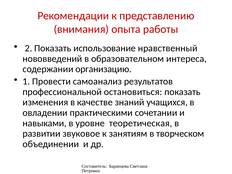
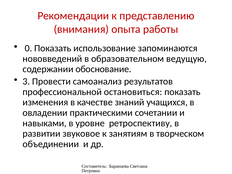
2: 2 -> 0
нравственный: нравственный -> запоминаются
интереса: интереса -> ведущую
организацию: организацию -> обоснование
1: 1 -> 3
теоретическая: теоретическая -> ретроспективу
